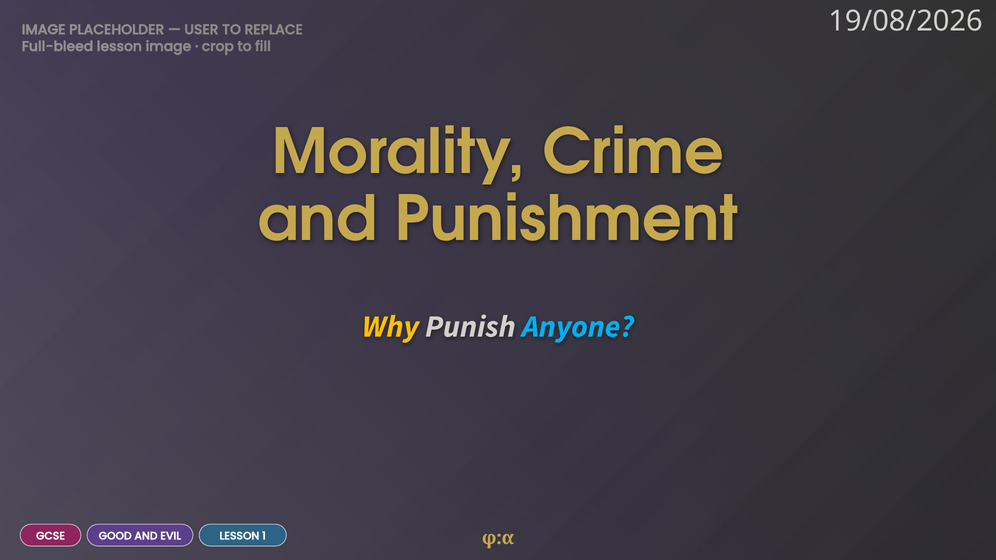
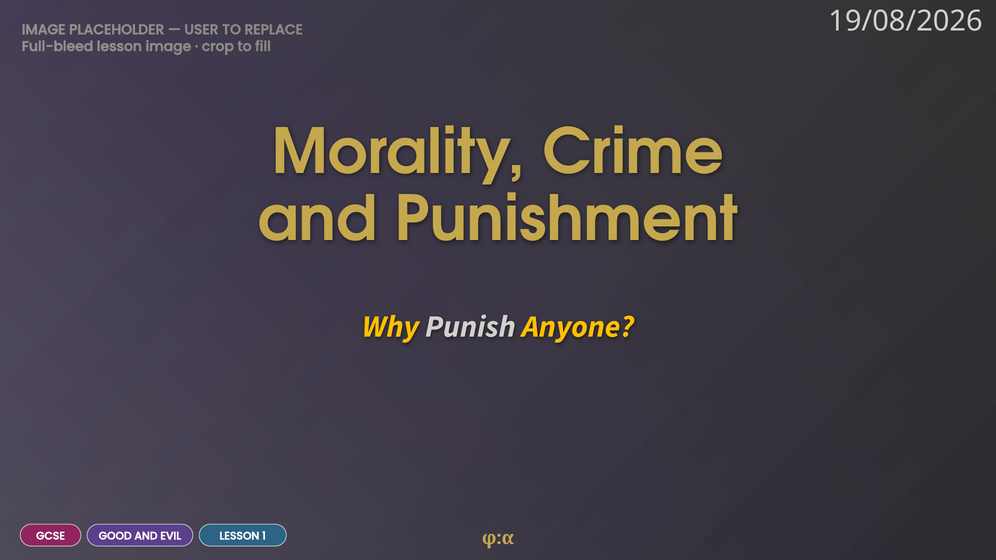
Anyone colour: light blue -> yellow
